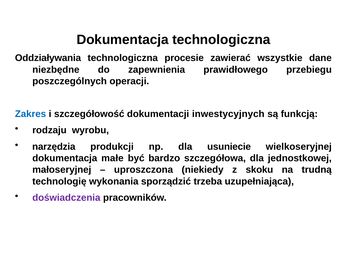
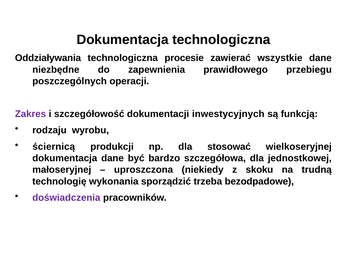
Zakres colour: blue -> purple
narzędzia: narzędzia -> ściernicą
usuniecie: usuniecie -> stosować
dokumentacja małe: małe -> dane
uzupełniająca: uzupełniająca -> bezodpadowe
